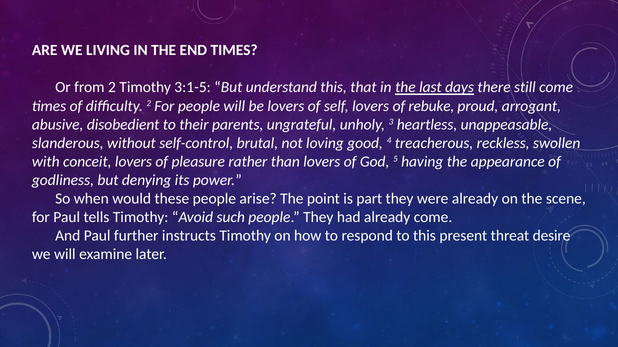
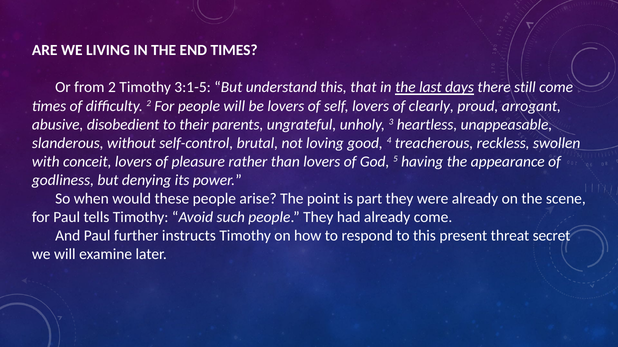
rebuke: rebuke -> clearly
desire: desire -> secret
